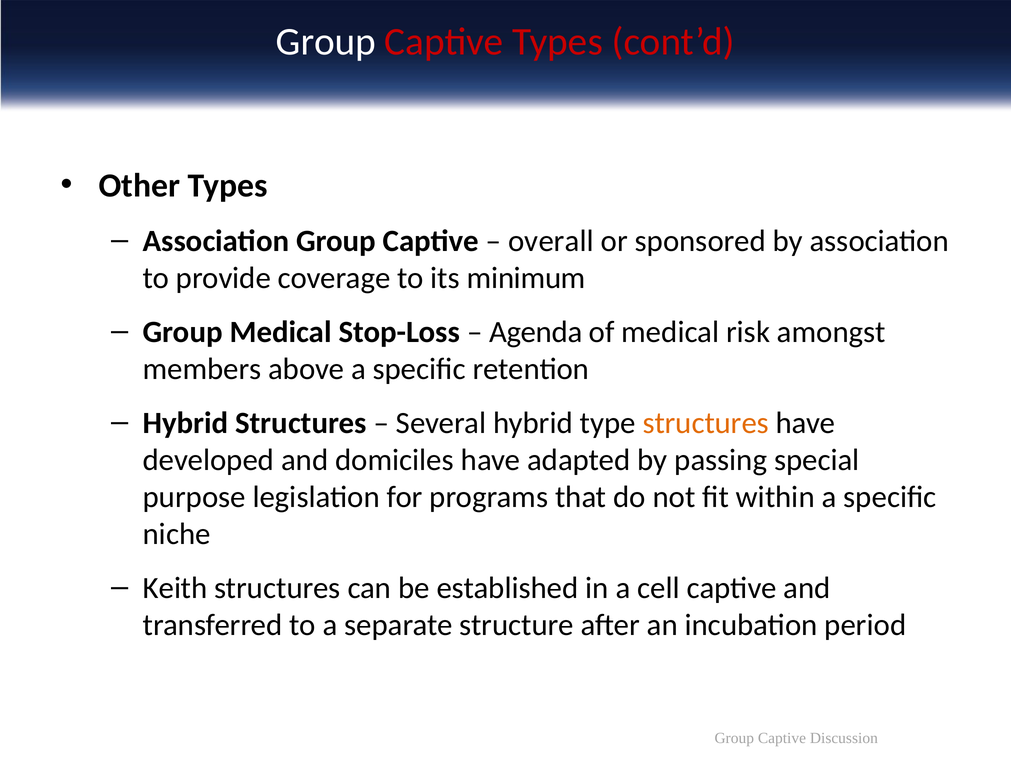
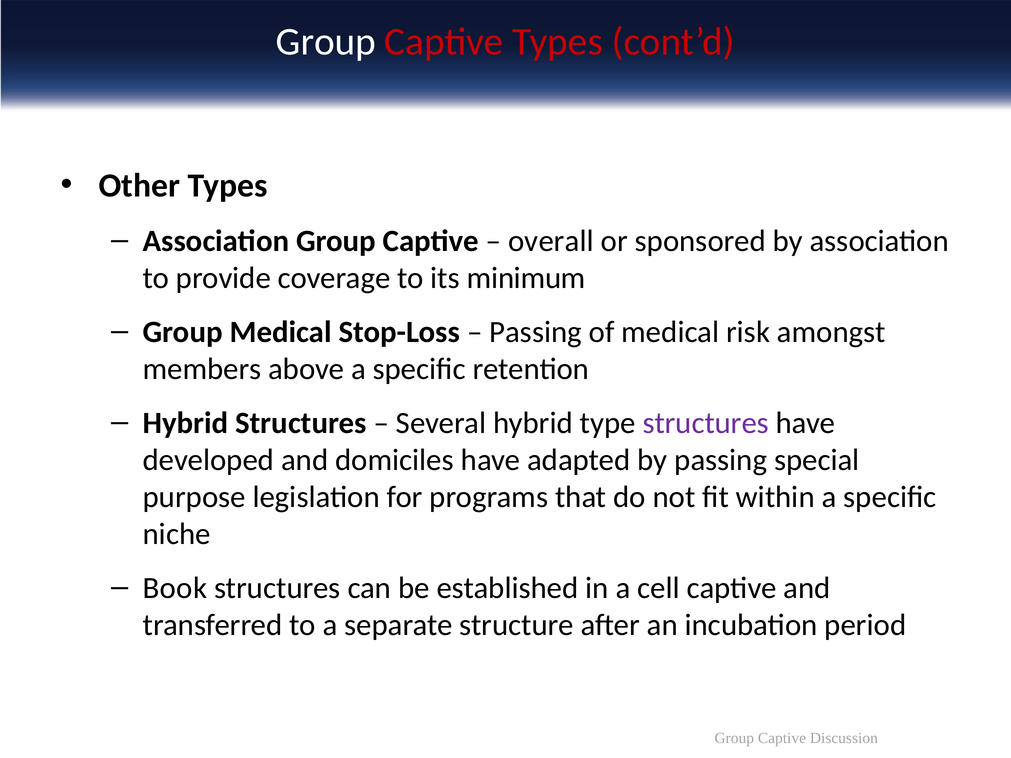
Agenda at (536, 332): Agenda -> Passing
structures at (706, 423) colour: orange -> purple
Keith: Keith -> Book
